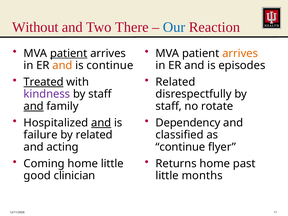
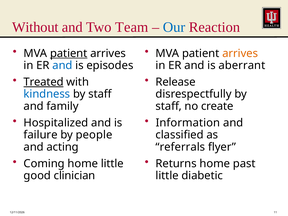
There: There -> Team
and at (62, 65) colour: orange -> blue
is continue: continue -> episodes
episodes: episodes -> aberrant
Related at (176, 82): Related -> Release
kindness colour: purple -> blue
and at (34, 106) underline: present -> none
rotate: rotate -> create
and at (101, 123) underline: present -> none
Dependency: Dependency -> Information
by related: related -> people
continue at (180, 147): continue -> referrals
months: months -> diabetic
